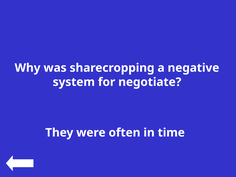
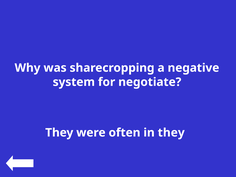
in time: time -> they
